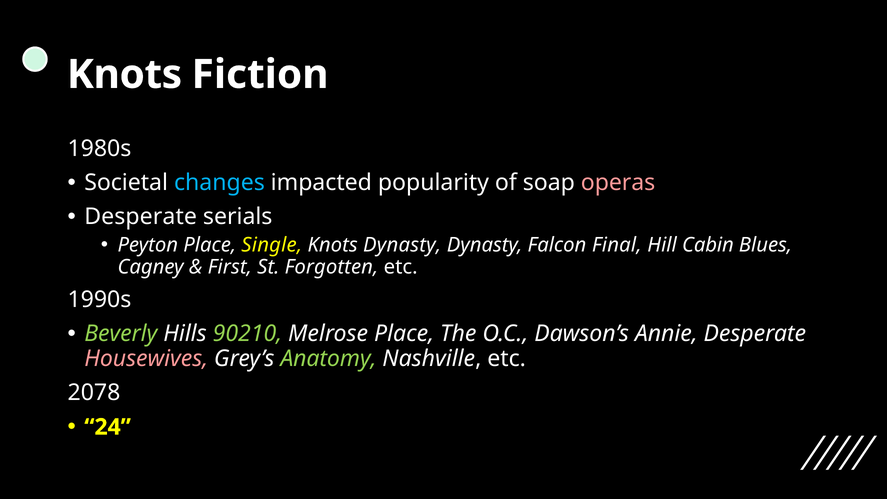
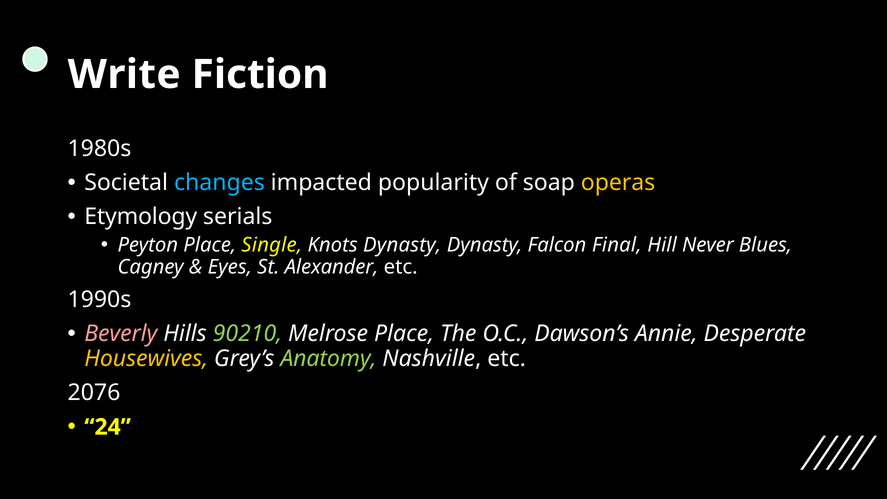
Knots at (125, 75): Knots -> Write
operas colour: pink -> yellow
Desperate at (141, 217): Desperate -> Etymology
Cabin: Cabin -> Never
First: First -> Eyes
Forgotten: Forgotten -> Alexander
Beverly colour: light green -> pink
Housewives colour: pink -> yellow
2078: 2078 -> 2076
